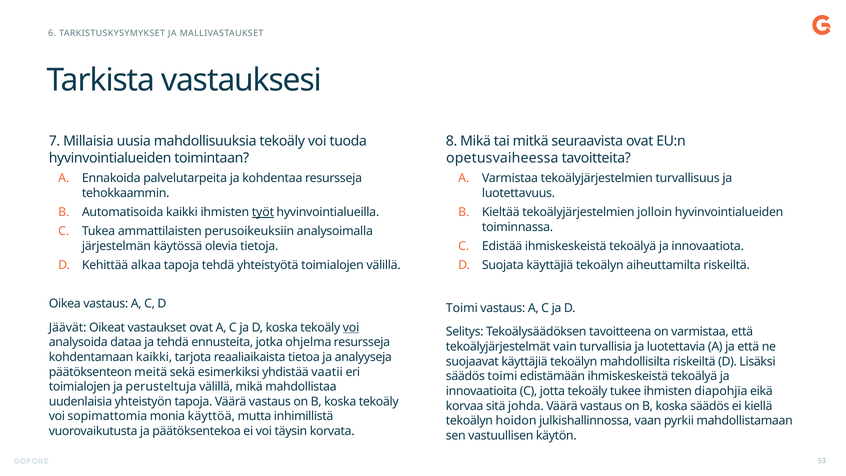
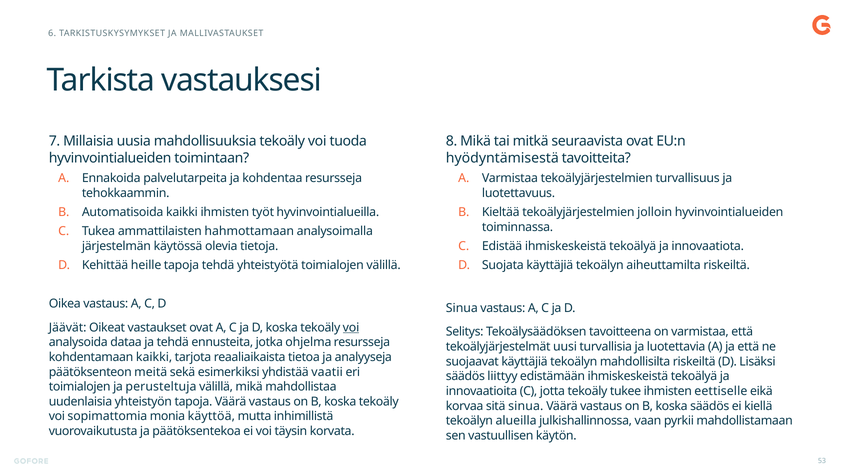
opetusvaiheessa: opetusvaiheessa -> hyödyntämisestä
työt underline: present -> none
perusoikeuksiin: perusoikeuksiin -> hahmottamaan
alkaa: alkaa -> heille
Toimi at (462, 308): Toimi -> Sinua
vain: vain -> uusi
säädös toimi: toimi -> liittyy
diapohjia: diapohjia -> eettiselle
sitä johda: johda -> sinua
hoidon: hoidon -> alueilla
